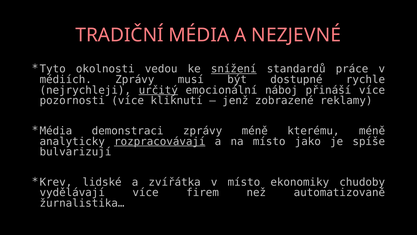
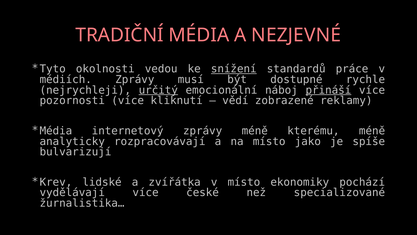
přináší underline: none -> present
jenž: jenž -> vědí
demonstraci: demonstraci -> internetový
rozpracovávají underline: present -> none
chudoby: chudoby -> pochází
firem: firem -> české
automatizovaně: automatizovaně -> specializované
